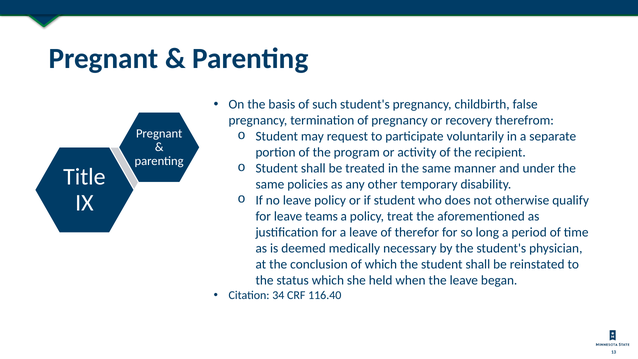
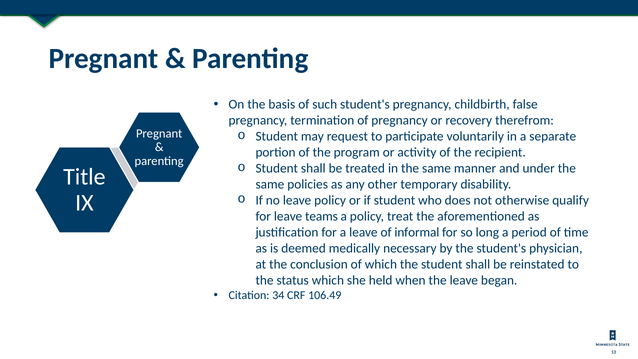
therefor: therefor -> informal
116.40: 116.40 -> 106.49
